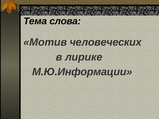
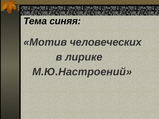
слова: слова -> синяя
М.Ю.Информации: М.Ю.Информации -> М.Ю.Настроений
